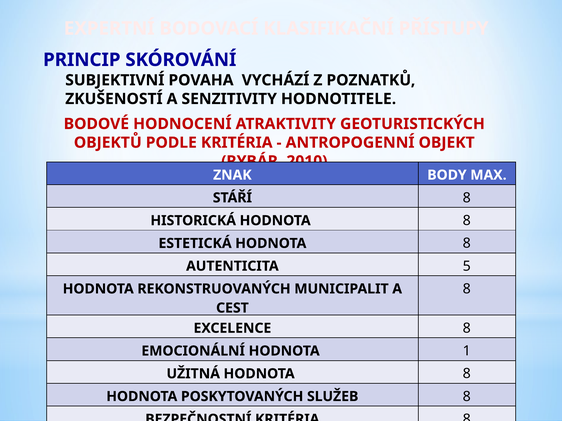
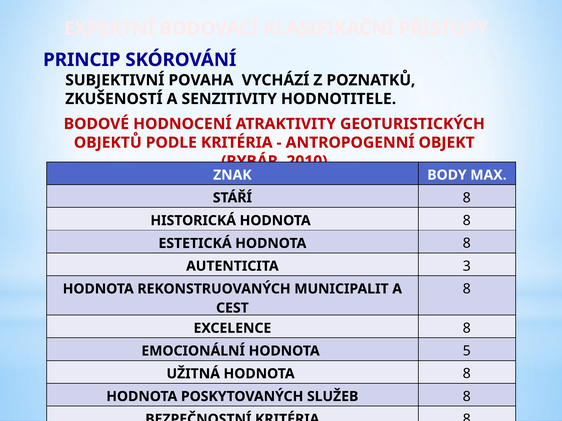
5: 5 -> 3
1: 1 -> 5
